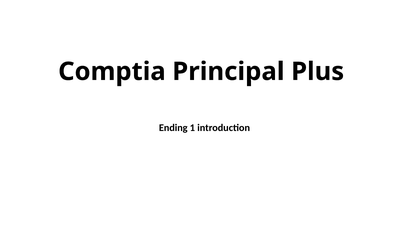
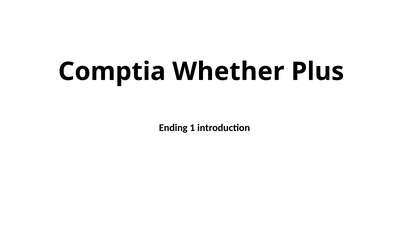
Principal: Principal -> Whether
